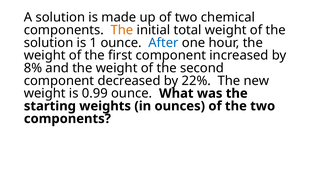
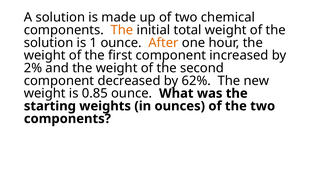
After colour: blue -> orange
8%: 8% -> 2%
22%: 22% -> 62%
0.99: 0.99 -> 0.85
